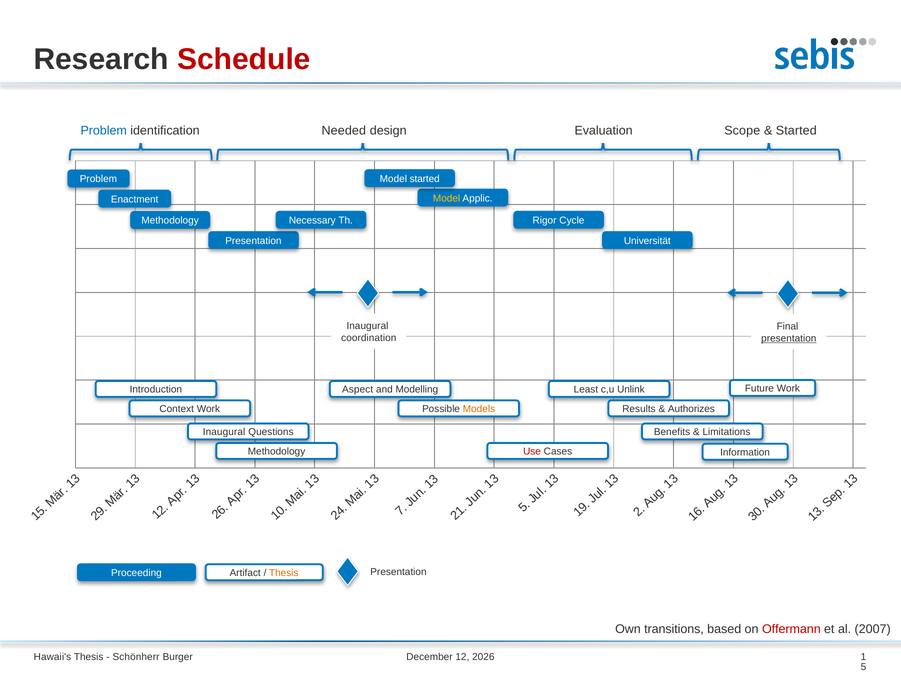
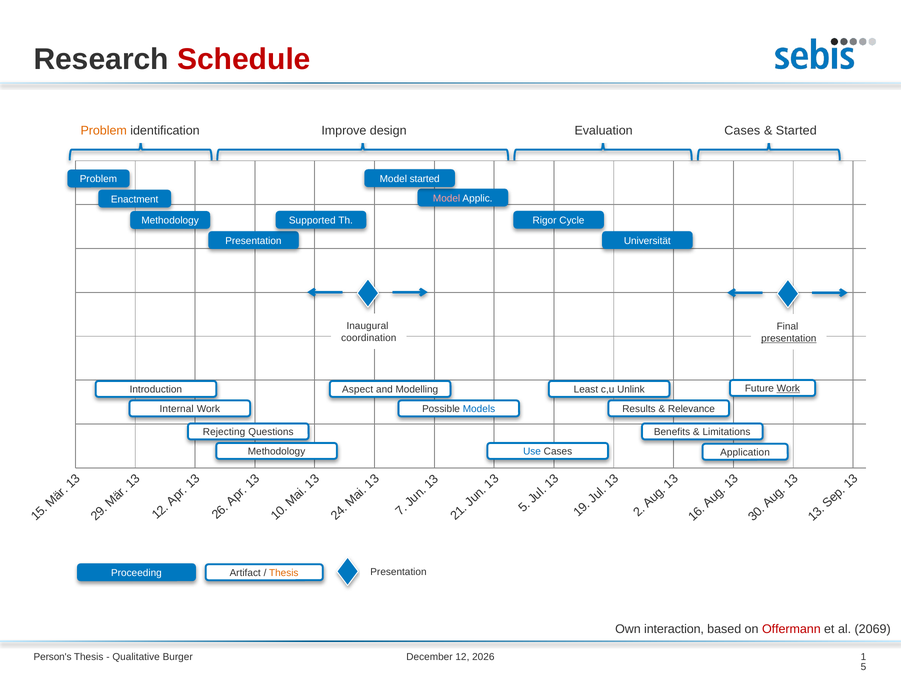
Problem at (104, 131) colour: blue -> orange
Needed: Needed -> Improve
Evaluation Scope: Scope -> Cases
Model at (447, 198) colour: yellow -> pink
Necessary: Necessary -> Supported
Work at (788, 389) underline: none -> present
Authorizes: Authorizes -> Relevance
Context: Context -> Internal
Models colour: orange -> blue
Inaugural at (224, 433): Inaugural -> Rejecting
Use colour: red -> blue
Information: Information -> Application
transitions: transitions -> interaction
2007: 2007 -> 2069
Hawaii's: Hawaii's -> Person's
Schönherr: Schönherr -> Qualitative
